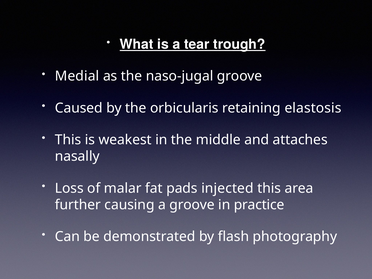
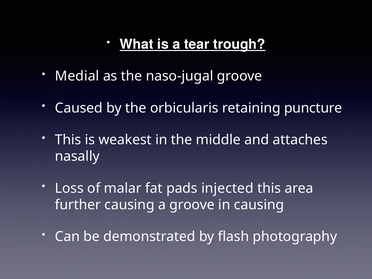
elastosis: elastosis -> puncture
in practice: practice -> causing
